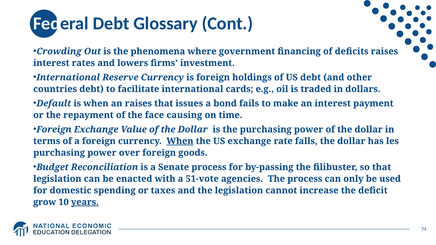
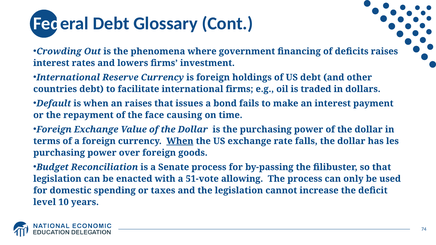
international cards: cards -> firms
agencies: agencies -> allowing
grow: grow -> level
years underline: present -> none
